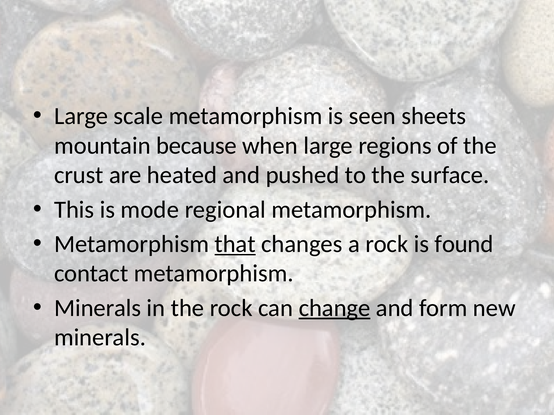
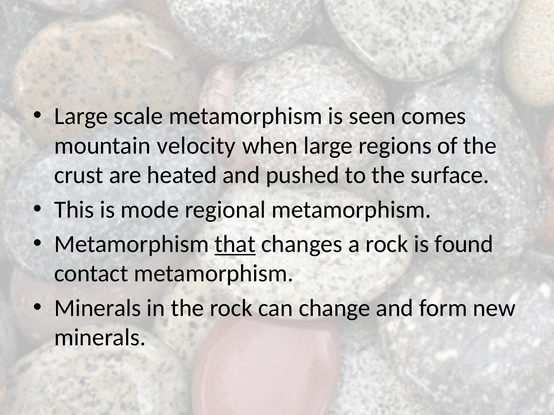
sheets: sheets -> comes
because: because -> velocity
change underline: present -> none
